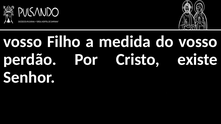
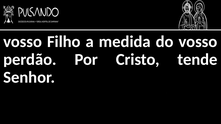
existe: existe -> tende
